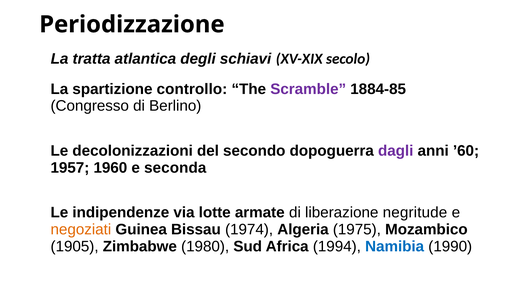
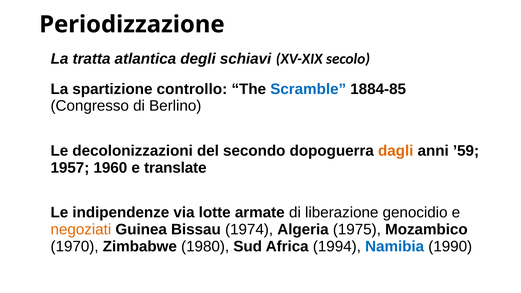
Scramble colour: purple -> blue
dagli colour: purple -> orange
’60: ’60 -> ’59
seconda: seconda -> translate
negritude: negritude -> genocidio
1905: 1905 -> 1970
